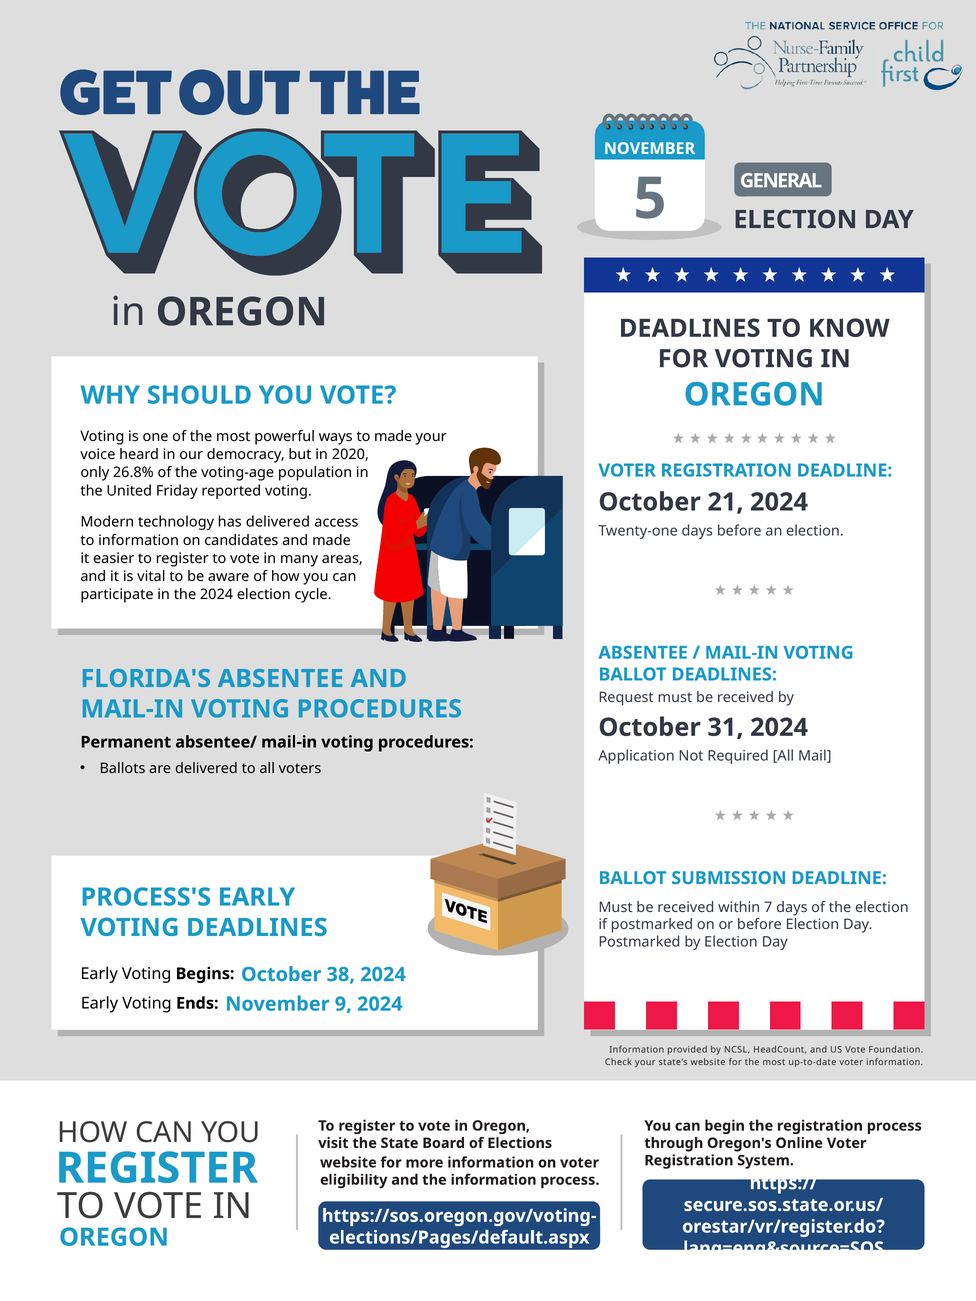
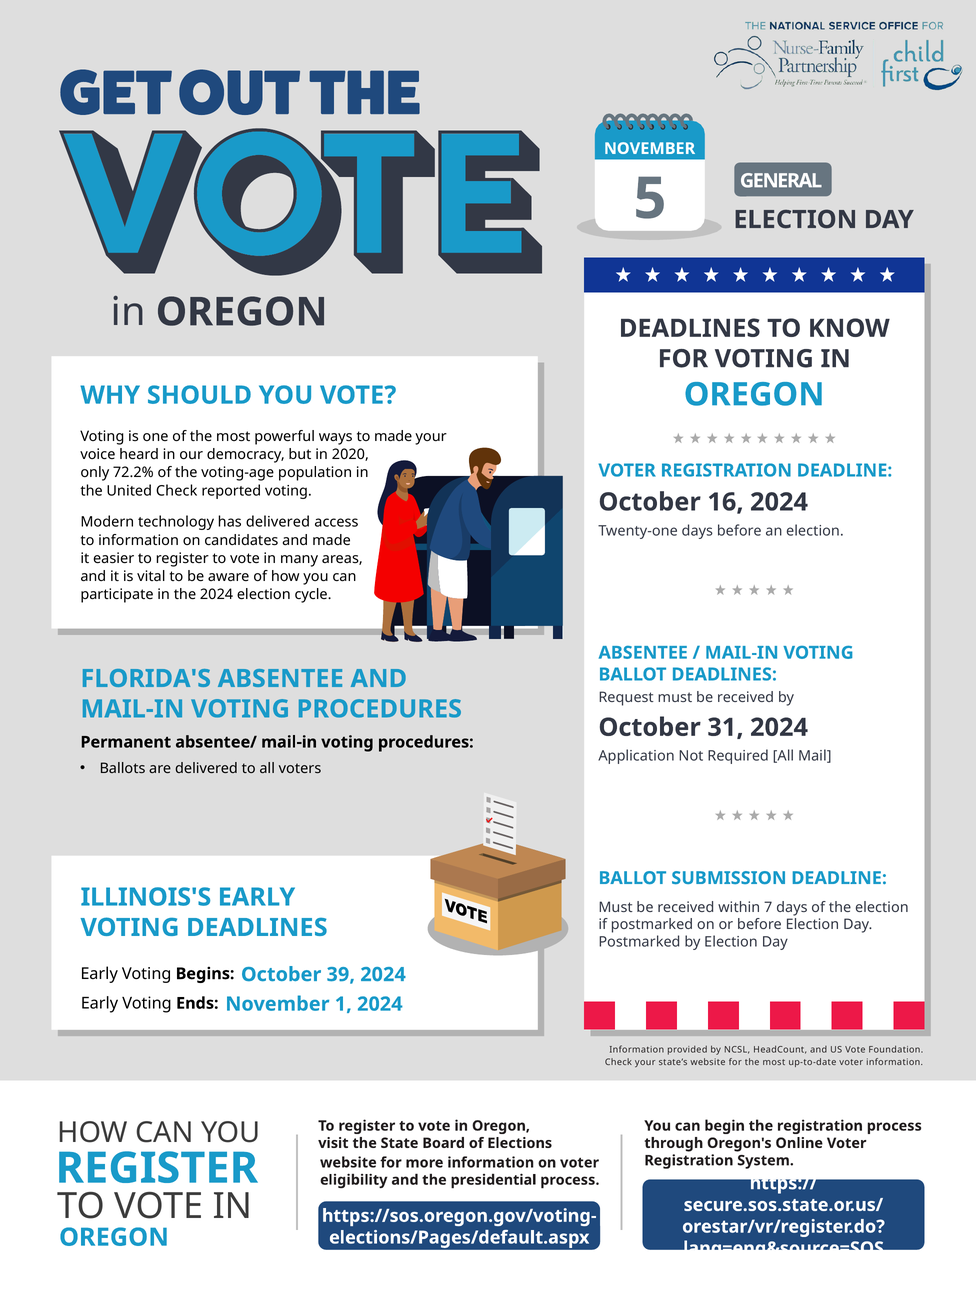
26.8%: 26.8% -> 72.2%
United Friday: Friday -> Check
21: 21 -> 16
PROCESS'S: PROCESS'S -> ILLINOIS'S
38: 38 -> 39
9: 9 -> 1
the information: information -> presidential
